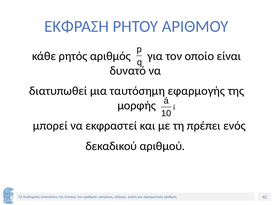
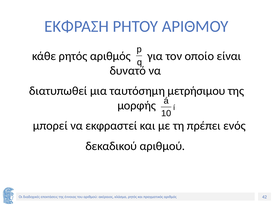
εφαρμογής: εφαρμογής -> μετρήσιμου
